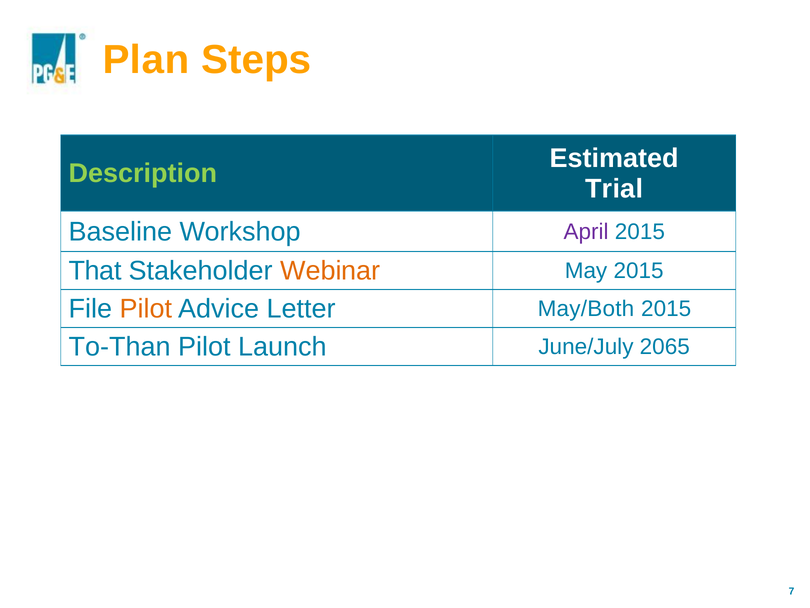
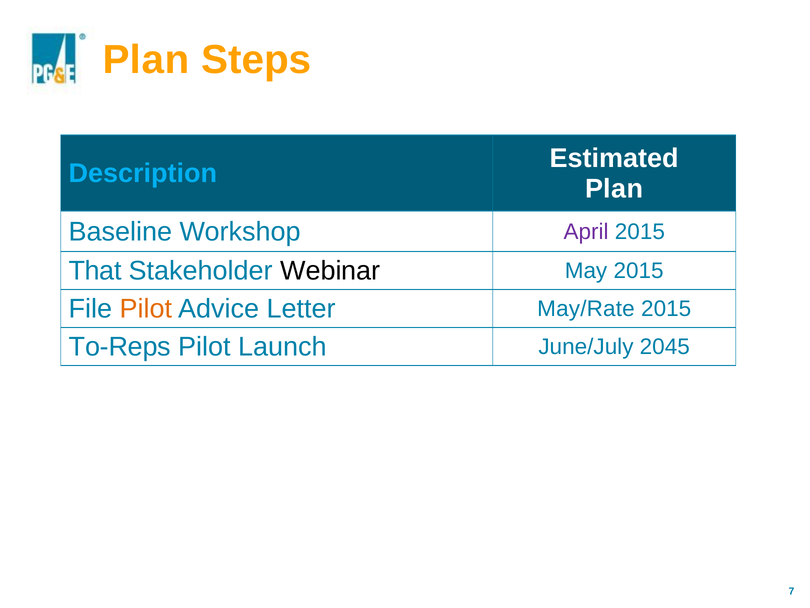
Description colour: light green -> light blue
Trial at (614, 188): Trial -> Plan
Webinar colour: orange -> black
May/Both: May/Both -> May/Rate
To-Than: To-Than -> To-Reps
2065: 2065 -> 2045
